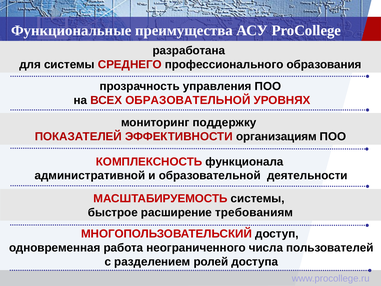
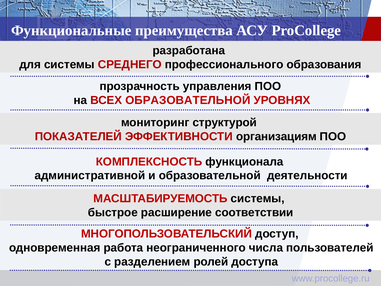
поддержку: поддержку -> структурой
требованиям: требованиям -> соответствии
